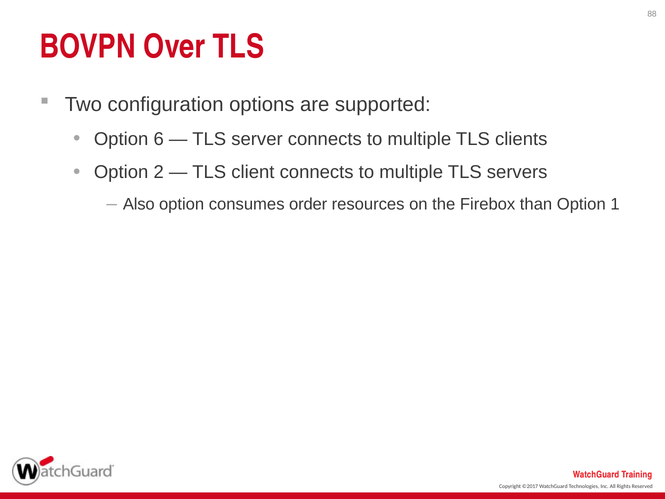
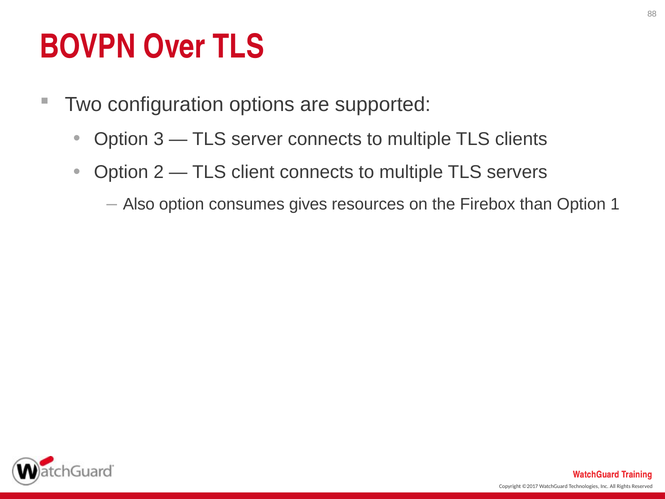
6: 6 -> 3
order: order -> gives
